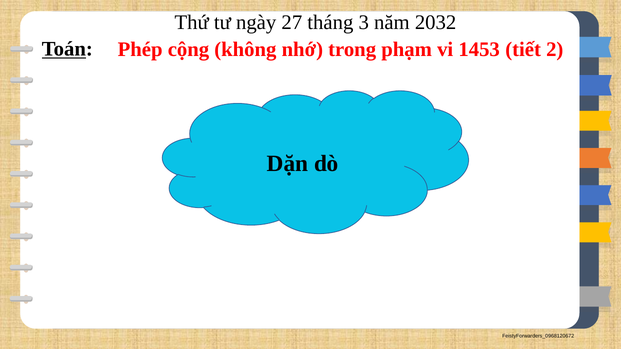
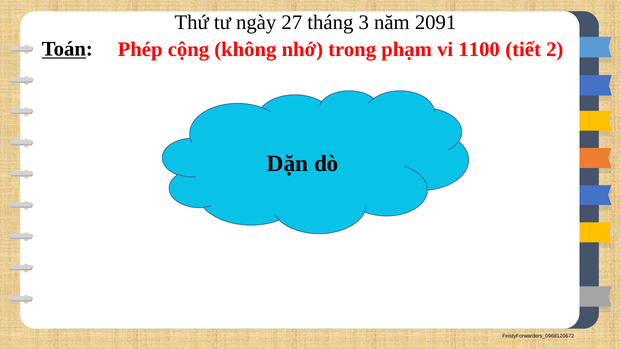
2032: 2032 -> 2091
1453: 1453 -> 1100
